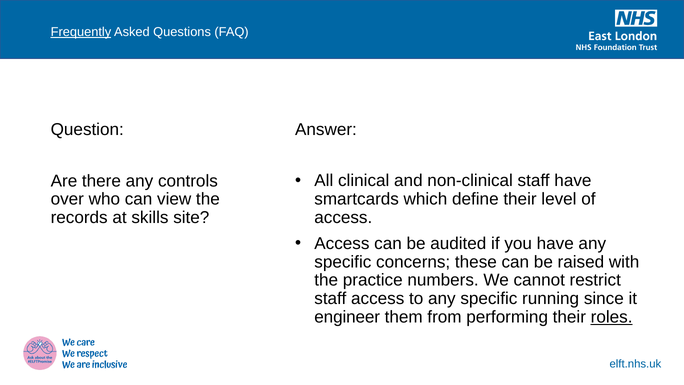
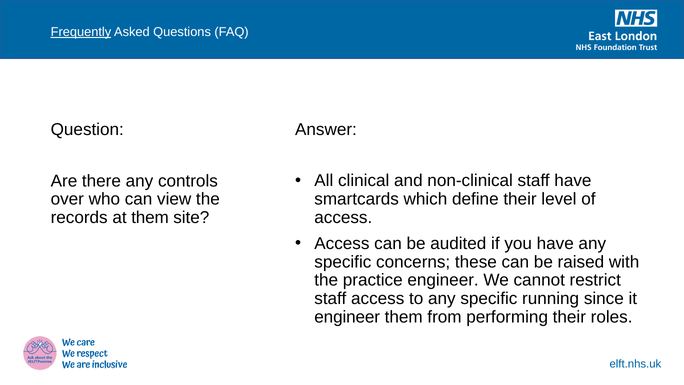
at skills: skills -> them
practice numbers: numbers -> engineer
roles underline: present -> none
